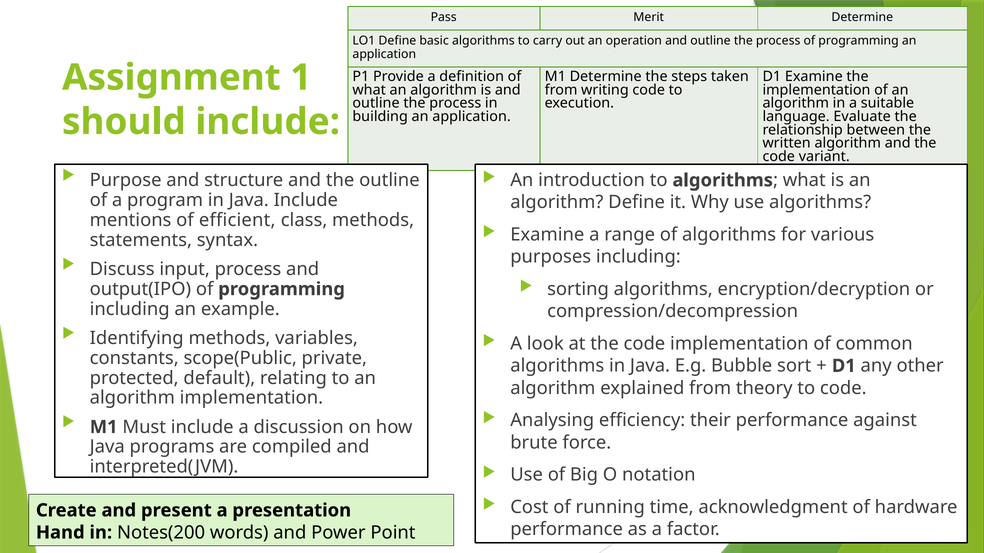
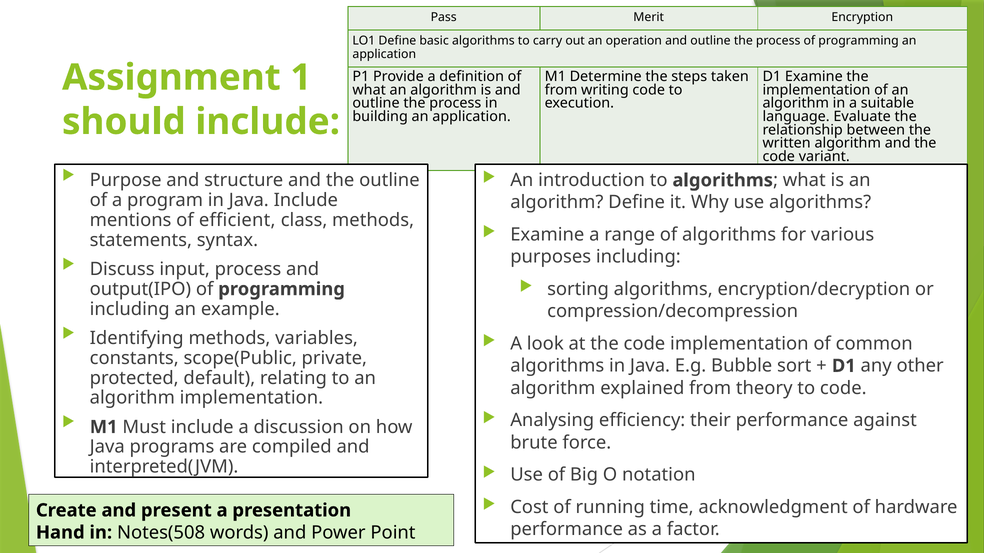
Merit Determine: Determine -> Encryption
Notes(200: Notes(200 -> Notes(508
